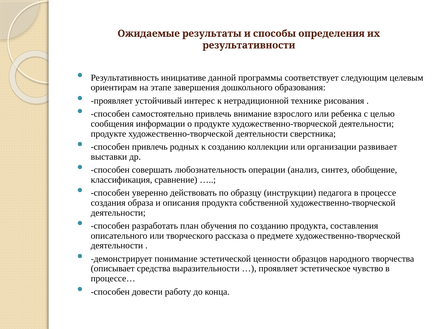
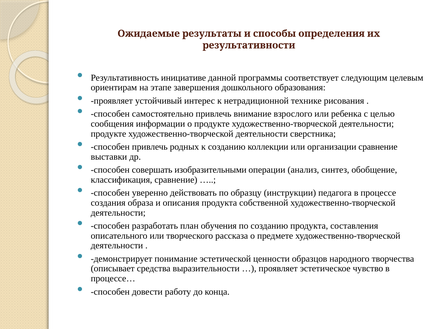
организации развивает: развивает -> сравнение
любознательность: любознательность -> изобразительными
